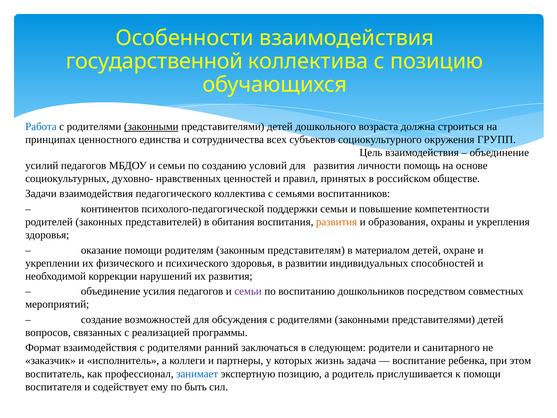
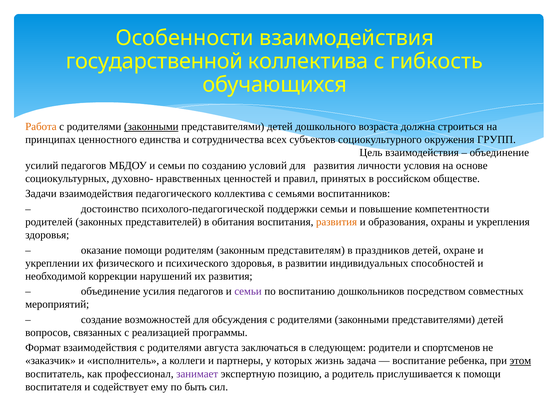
с позицию: позицию -> гибкость
Работа colour: blue -> orange
помощь: помощь -> условия
континентов: континентов -> достоинство
материалом: материалом -> праздников
ранний: ранний -> августа
санитарного: санитарного -> спортсменов
этом underline: none -> present
занимает colour: blue -> purple
